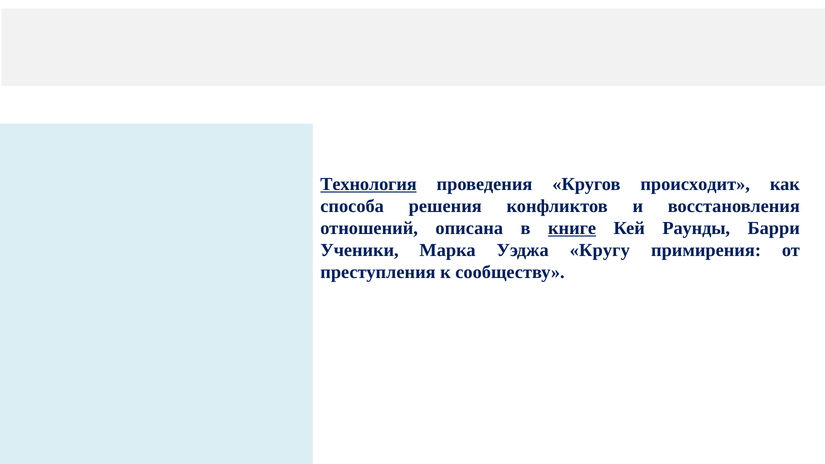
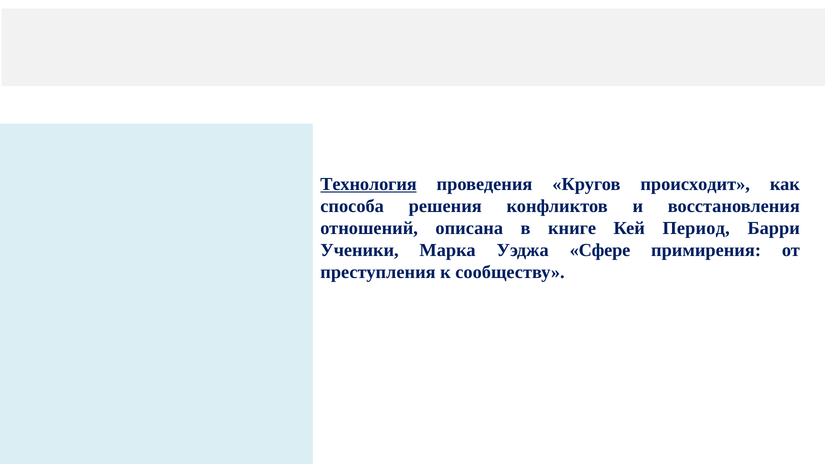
книге underline: present -> none
Раунды: Раунды -> Период
Кругу: Кругу -> Сфере
